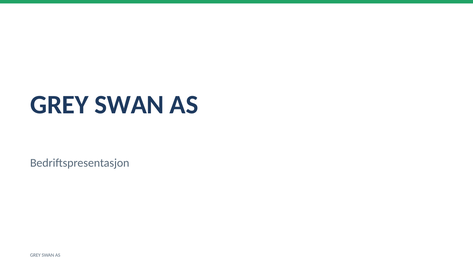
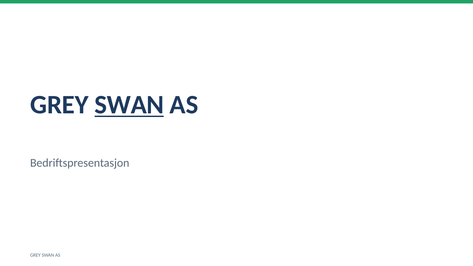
SWAN at (129, 105) underline: none -> present
